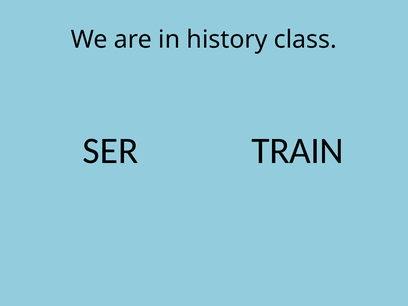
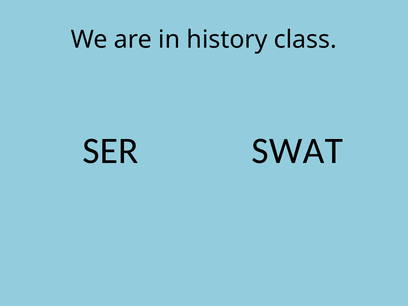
TRAIN: TRAIN -> SWAT
